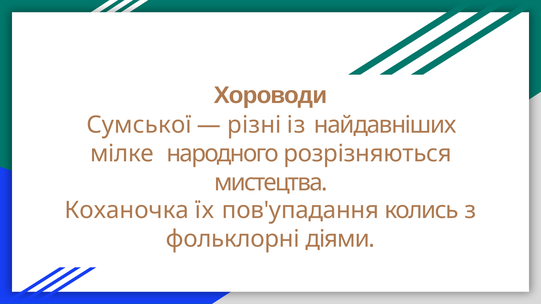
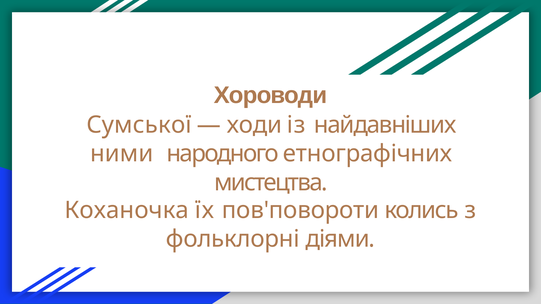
різні: різні -> ходи
мілке: мілке -> ними
розрізняються: розрізняються -> етнографічних
пов'упадання: пов'упадання -> пов'повороти
